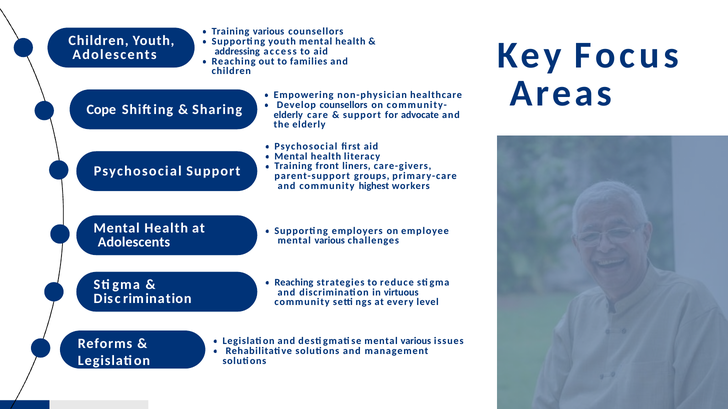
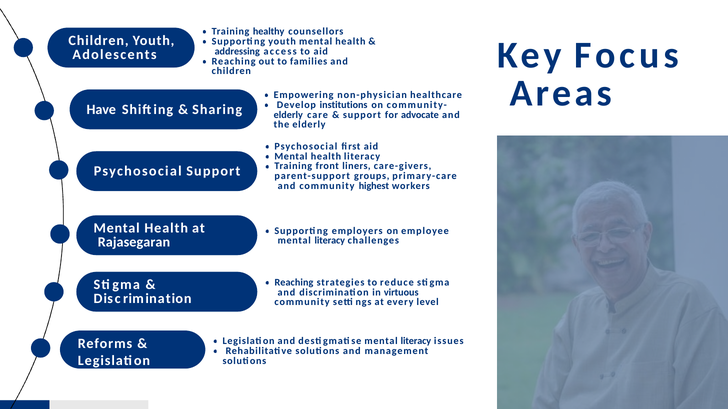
Training various: various -> healthy
Develop counsellors: counsellors -> institutions
Cope: Cope -> Have
various at (330, 241): various -> literacy
Adolescents at (134, 243): Adolescents -> Rajasegaran
destigmatise mental various: various -> literacy
